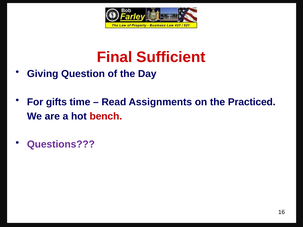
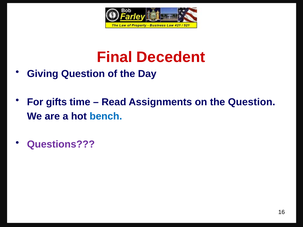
Sufficient: Sufficient -> Decedent
the Practiced: Practiced -> Question
bench colour: red -> blue
